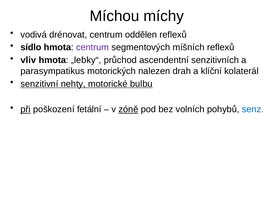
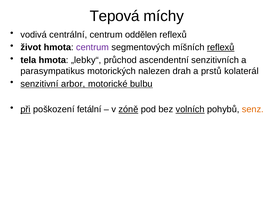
Míchou: Míchou -> Tepová
drénovat: drénovat -> centrální
sídlo: sídlo -> život
reflexů at (221, 47) underline: none -> present
vliv: vliv -> tela
klíční: klíční -> prstů
nehty: nehty -> arbor
volních underline: none -> present
senz colour: blue -> orange
